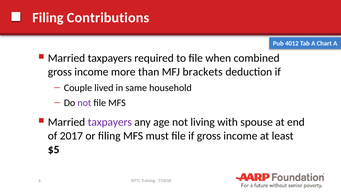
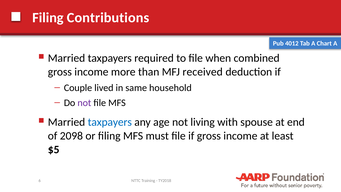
brackets: brackets -> received
taxpayers at (110, 122) colour: purple -> blue
2017: 2017 -> 2098
